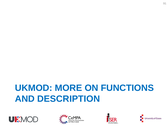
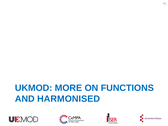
DESCRIPTION: DESCRIPTION -> HARMONISED
